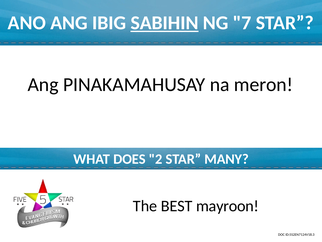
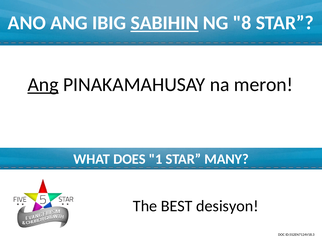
7: 7 -> 8
Ang at (43, 85) underline: none -> present
2: 2 -> 1
mayroon: mayroon -> desisyon
